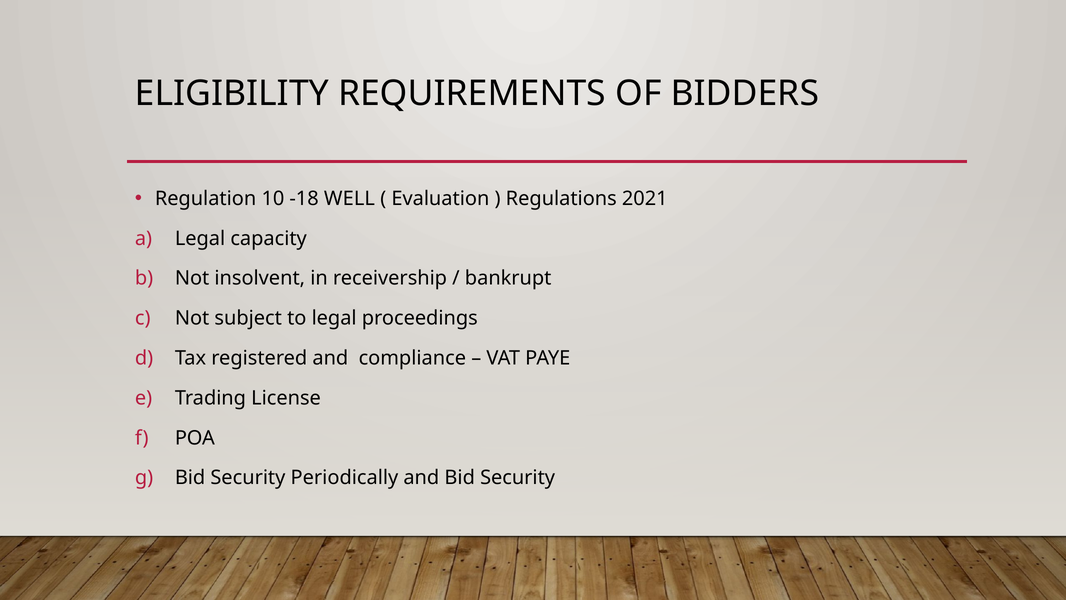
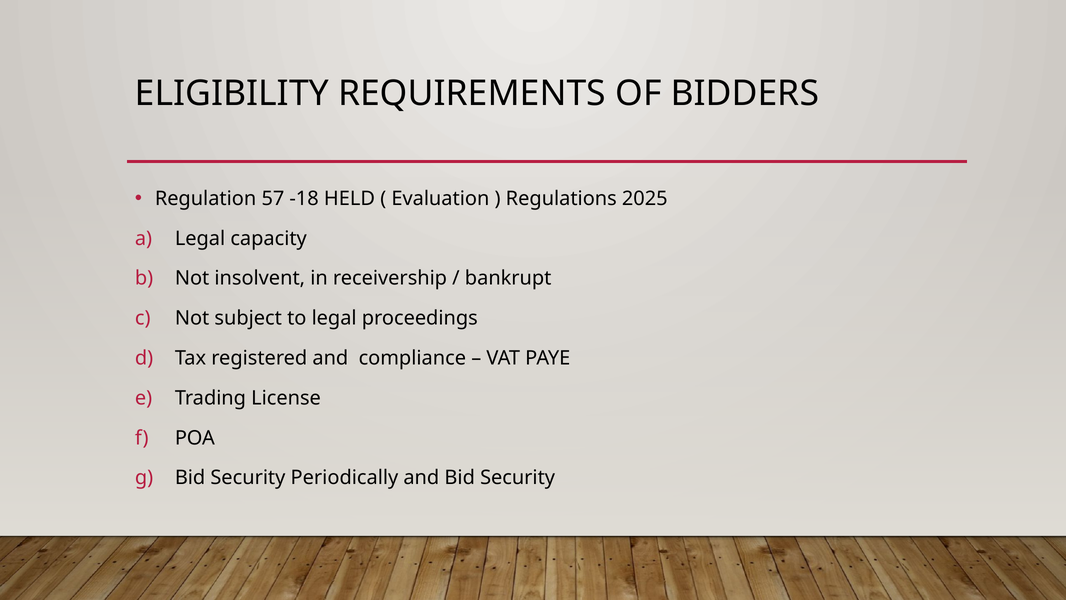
10: 10 -> 57
WELL: WELL -> HELD
2021: 2021 -> 2025
